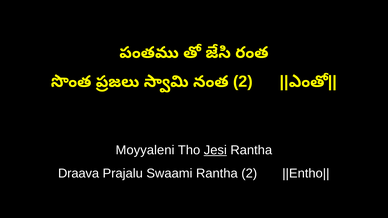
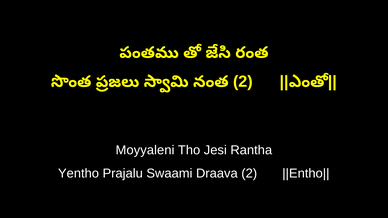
Jesi underline: present -> none
Draava: Draava -> Yentho
Swaami Rantha: Rantha -> Draava
